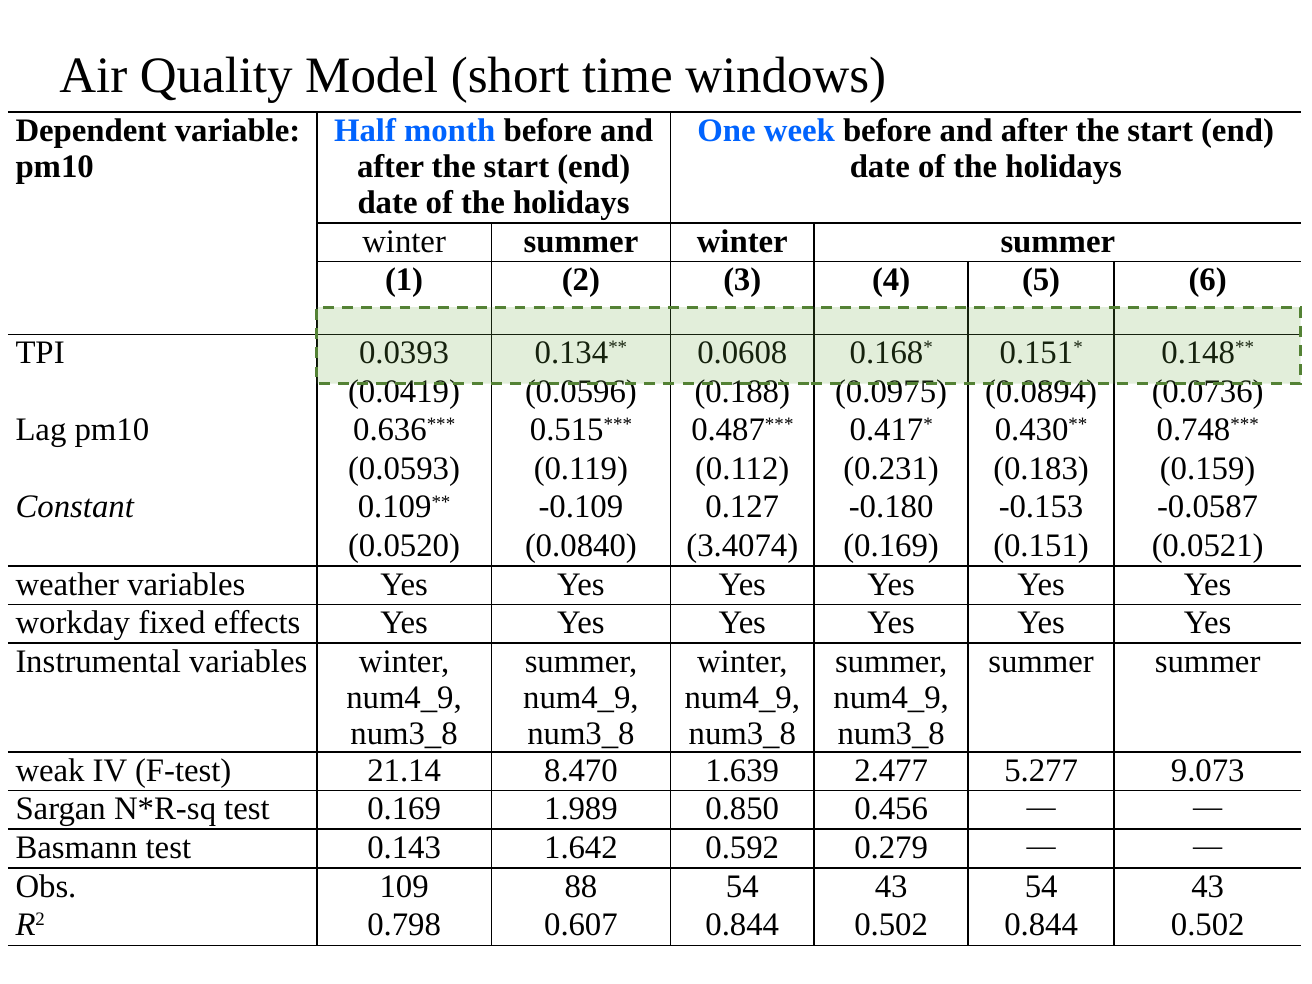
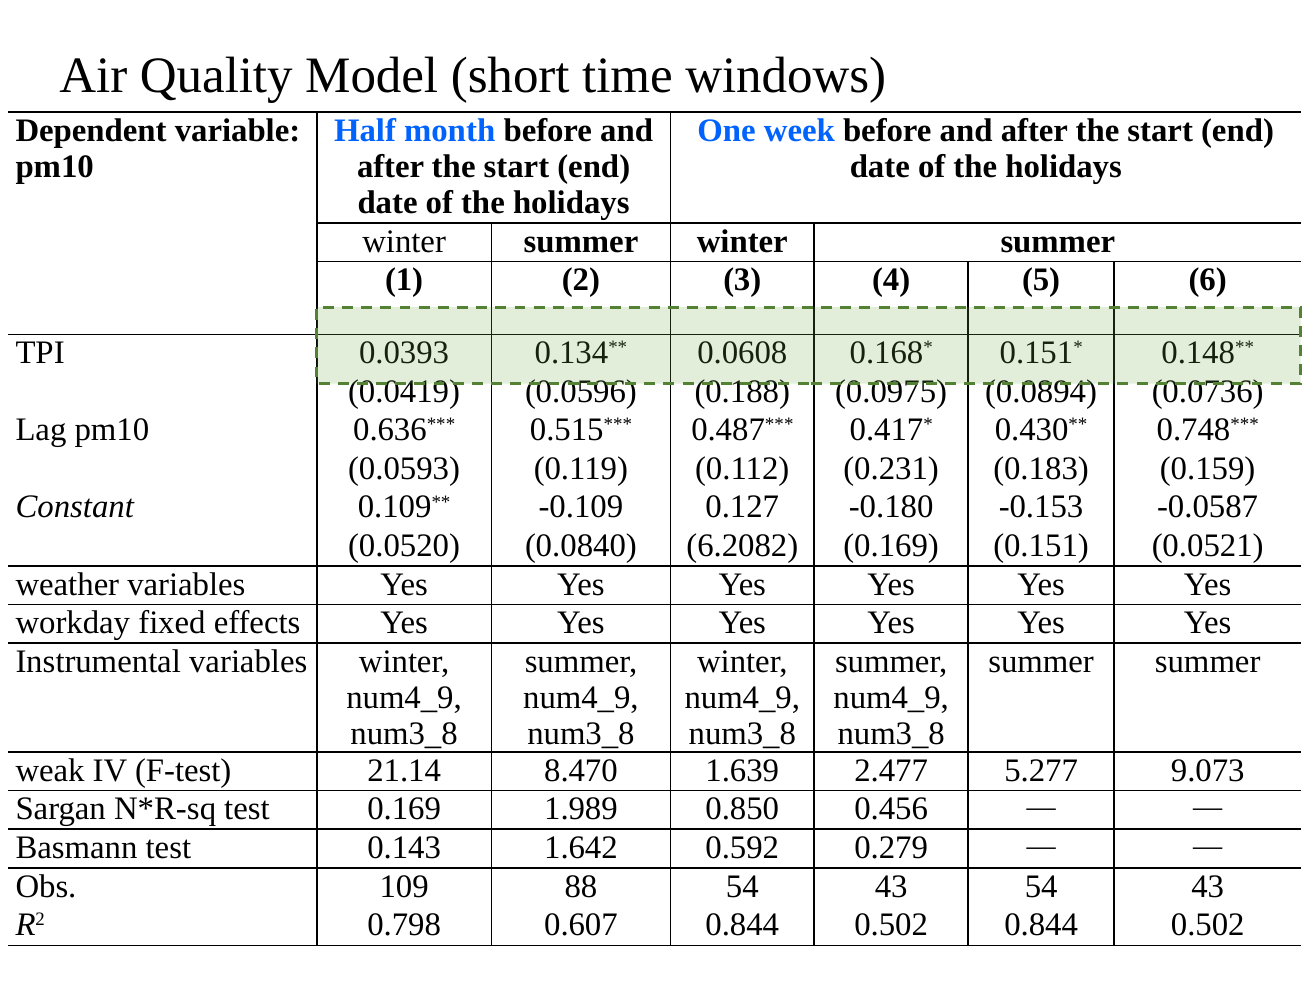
3.4074: 3.4074 -> 6.2082
